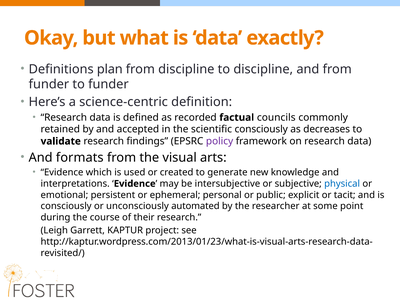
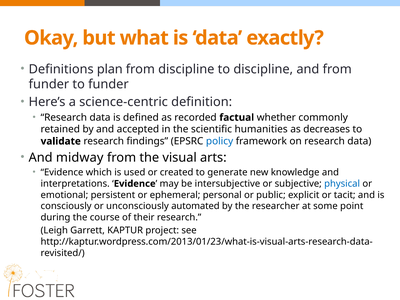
councils: councils -> whether
scientific consciously: consciously -> humanities
policy colour: purple -> blue
formats: formats -> midway
